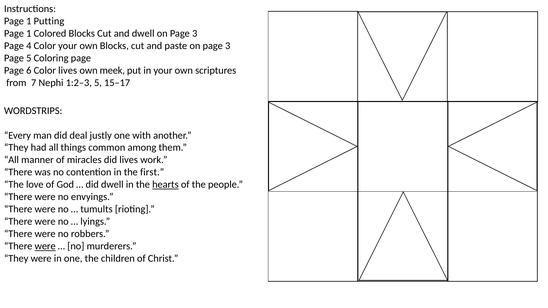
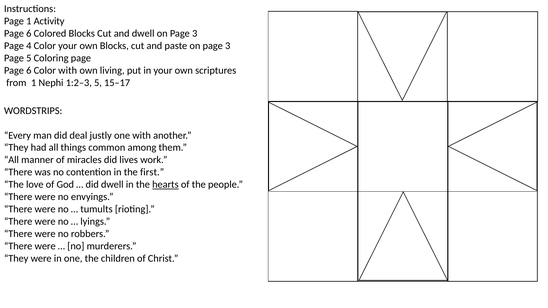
Putting: Putting -> Activity
1 at (29, 34): 1 -> 6
Color lives: lives -> with
meek: meek -> living
from 7: 7 -> 1
were at (45, 246) underline: present -> none
